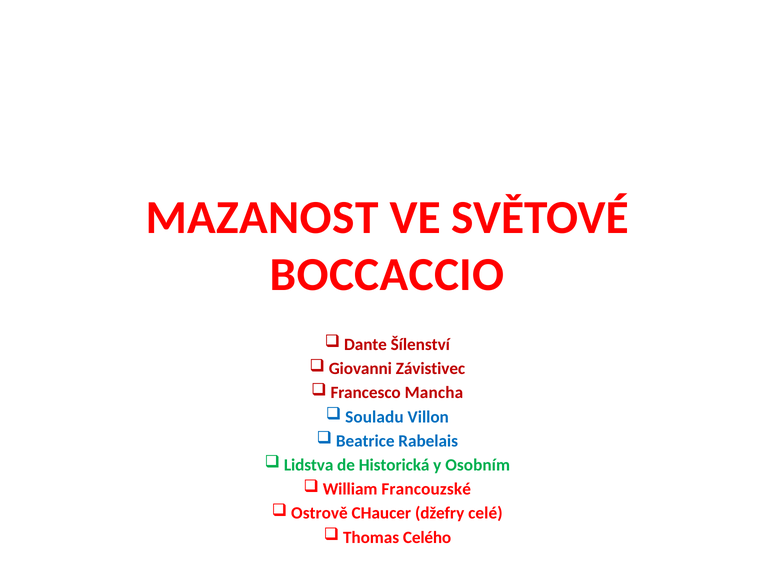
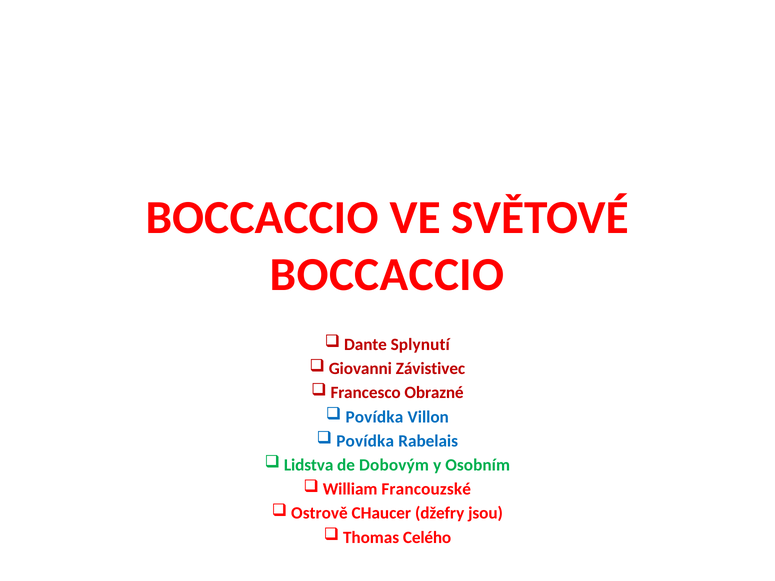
MAZANOST at (262, 218): MAZANOST -> BOCCACCIO
Šílenství: Šílenství -> Splynutí
Mancha: Mancha -> Obrazné
Souladu at (374, 417): Souladu -> Povídka
Beatrice at (365, 441): Beatrice -> Povídka
Historická: Historická -> Dobovým
celé: celé -> jsou
